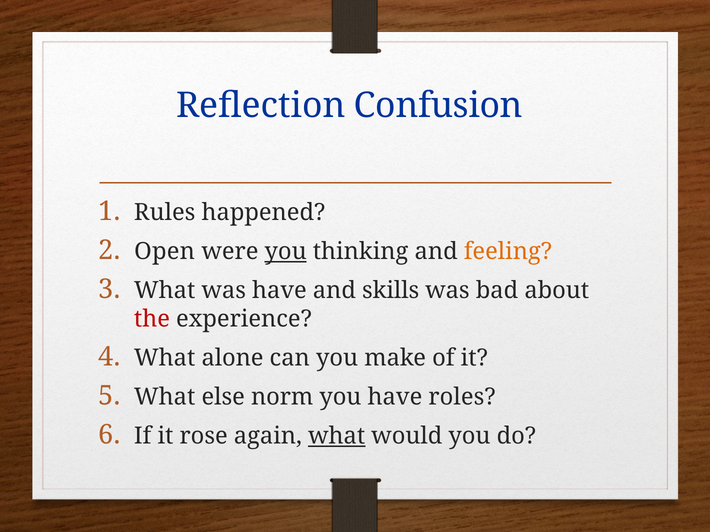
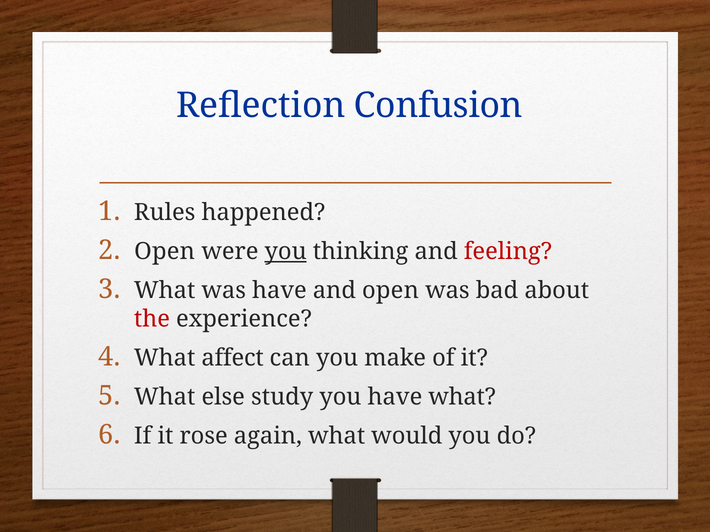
feeling colour: orange -> red
and skills: skills -> open
alone: alone -> affect
norm: norm -> study
have roles: roles -> what
what at (337, 436) underline: present -> none
